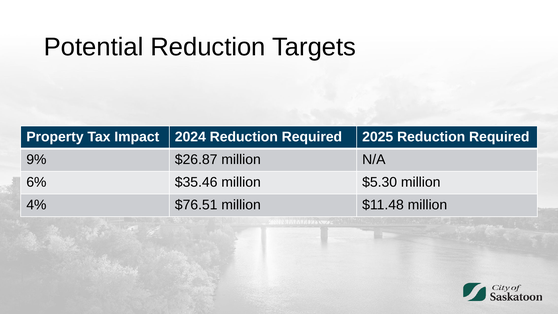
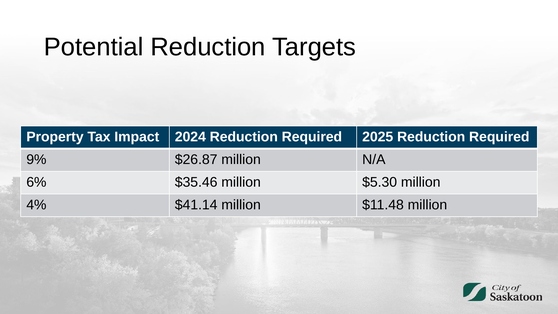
$76.51: $76.51 -> $41.14
